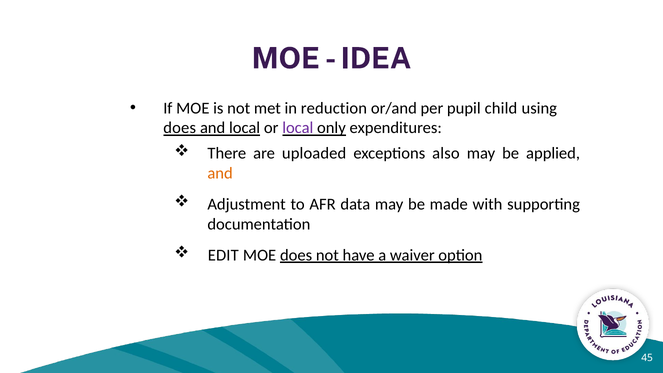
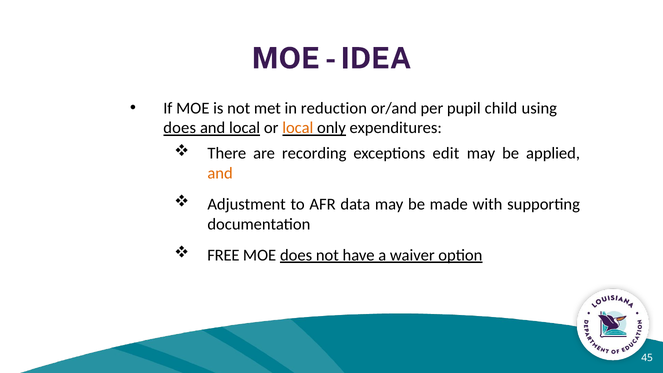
local at (298, 128) colour: purple -> orange
uploaded: uploaded -> recording
also: also -> edit
EDIT: EDIT -> FREE
